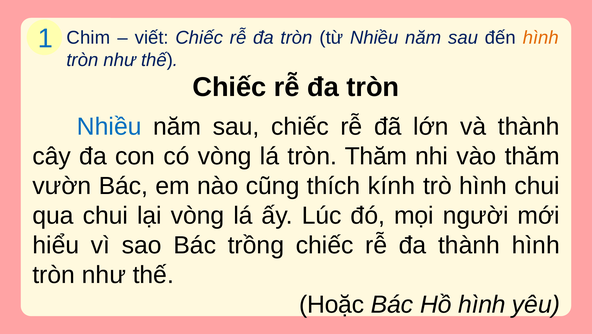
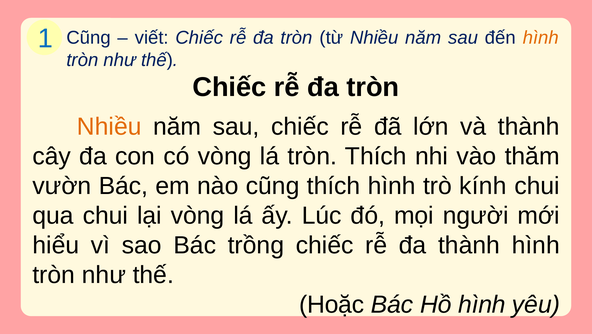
1 Chim: Chim -> Cũng
Nhiều at (109, 126) colour: blue -> orange
tròn Thăm: Thăm -> Thích
thích kính: kính -> hình
trò hình: hình -> kính
